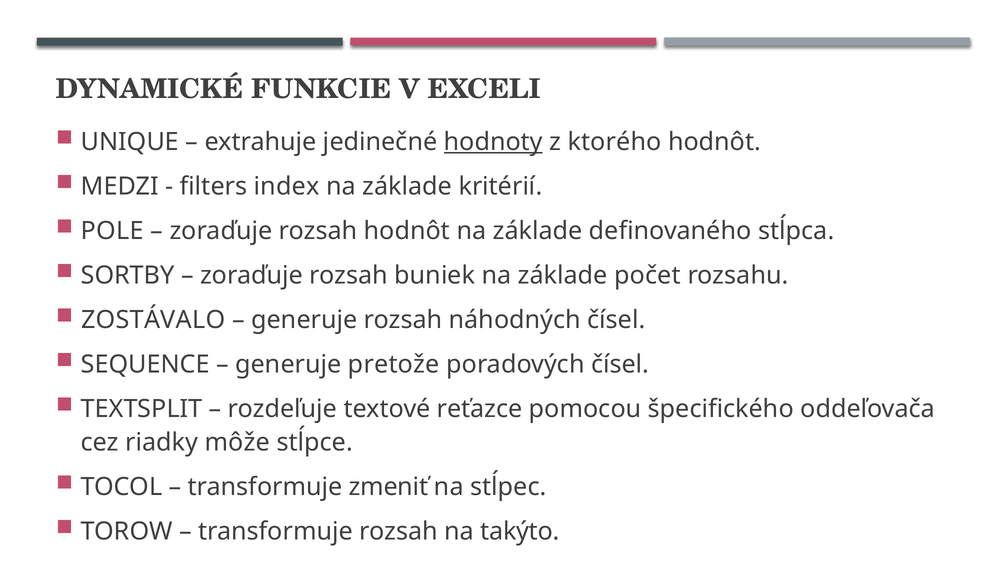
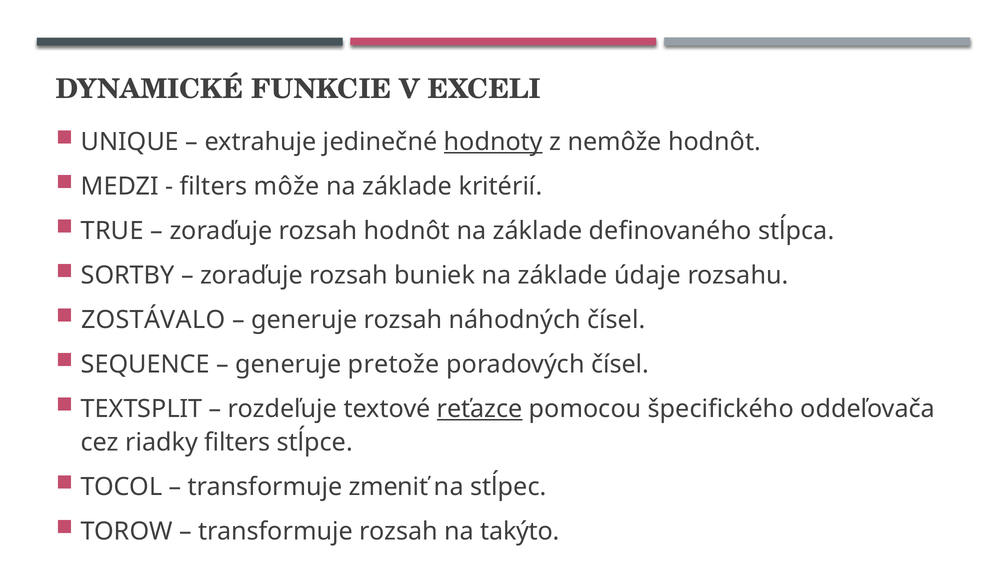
ktorého: ktorého -> nemôže
index: index -> môže
POLE: POLE -> TRUE
počet: počet -> údaje
reťazce underline: none -> present
riadky môže: môže -> filters
